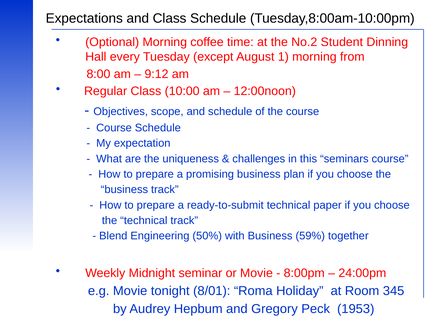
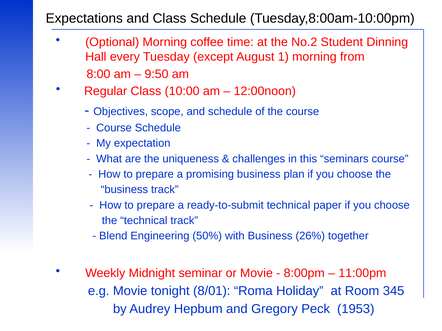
9:12: 9:12 -> 9:50
59%: 59% -> 26%
24:00pm: 24:00pm -> 11:00pm
